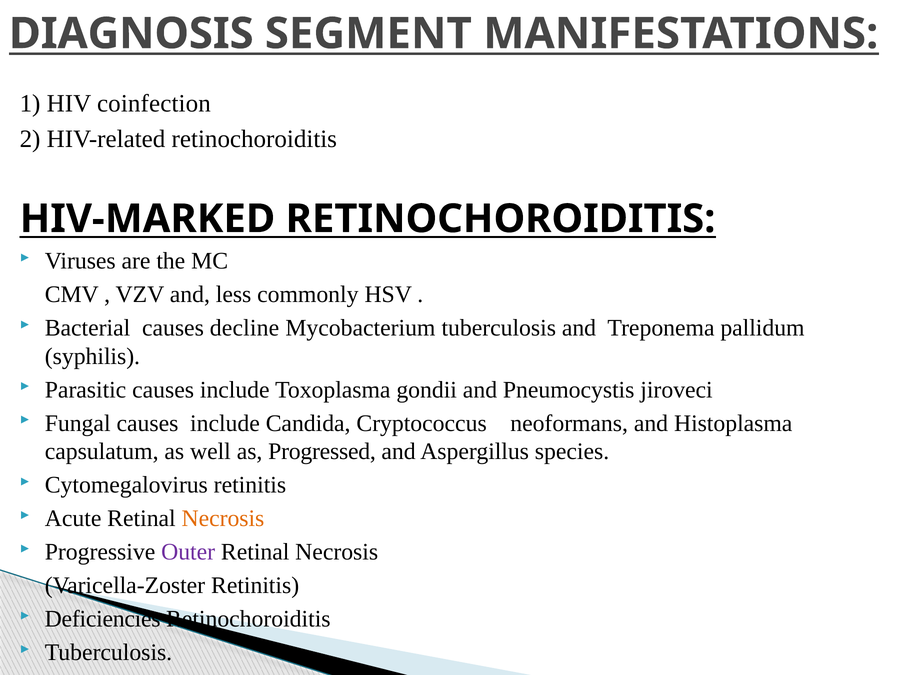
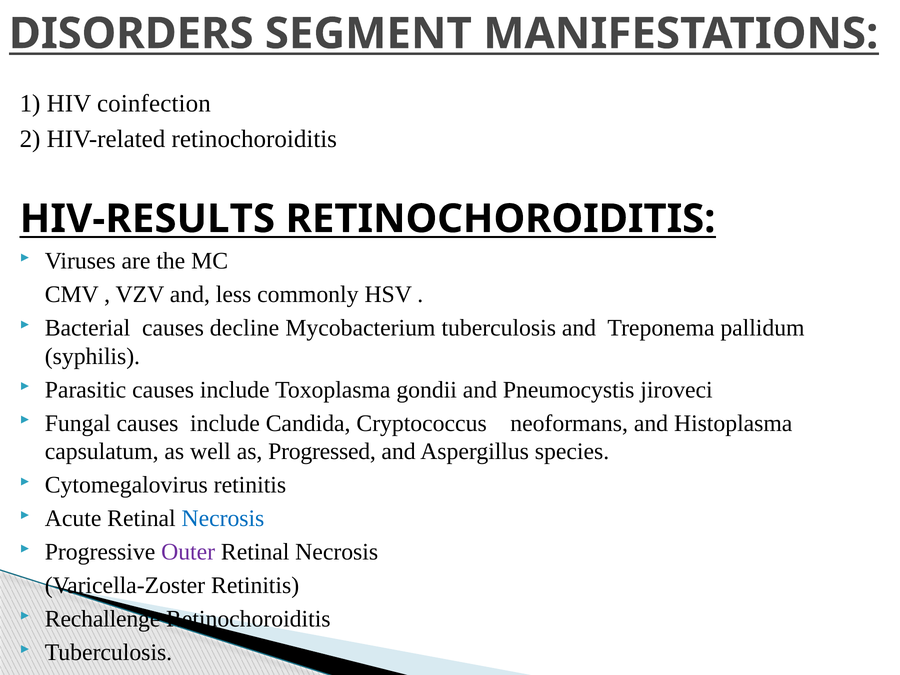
DIAGNOSIS: DIAGNOSIS -> DISORDERS
HIV-MARKED: HIV-MARKED -> HIV-RESULTS
Necrosis at (223, 519) colour: orange -> blue
Deficiencies: Deficiencies -> Rechallenge
